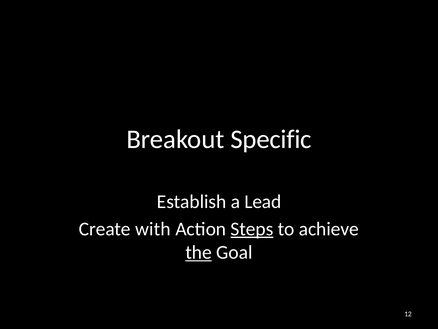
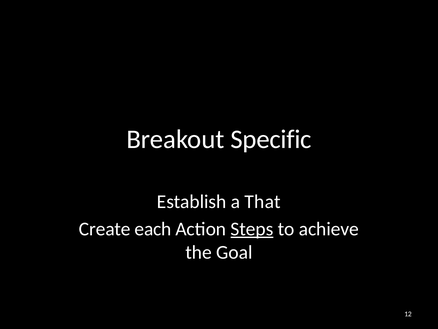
Lead: Lead -> That
with: with -> each
the underline: present -> none
